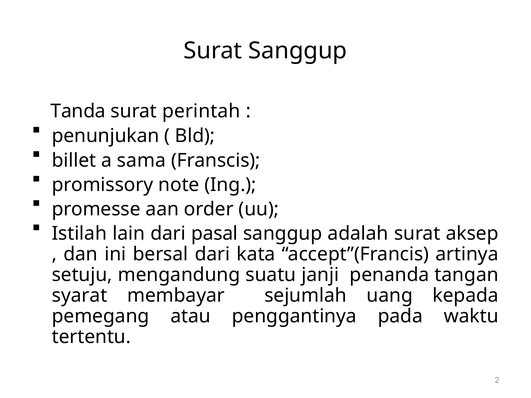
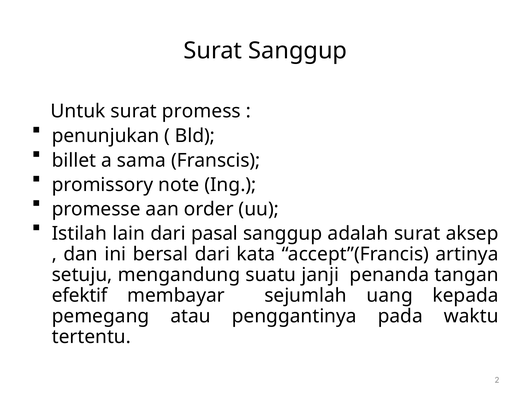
Tanda: Tanda -> Untuk
perintah: perintah -> promess
syarat: syarat -> efektif
